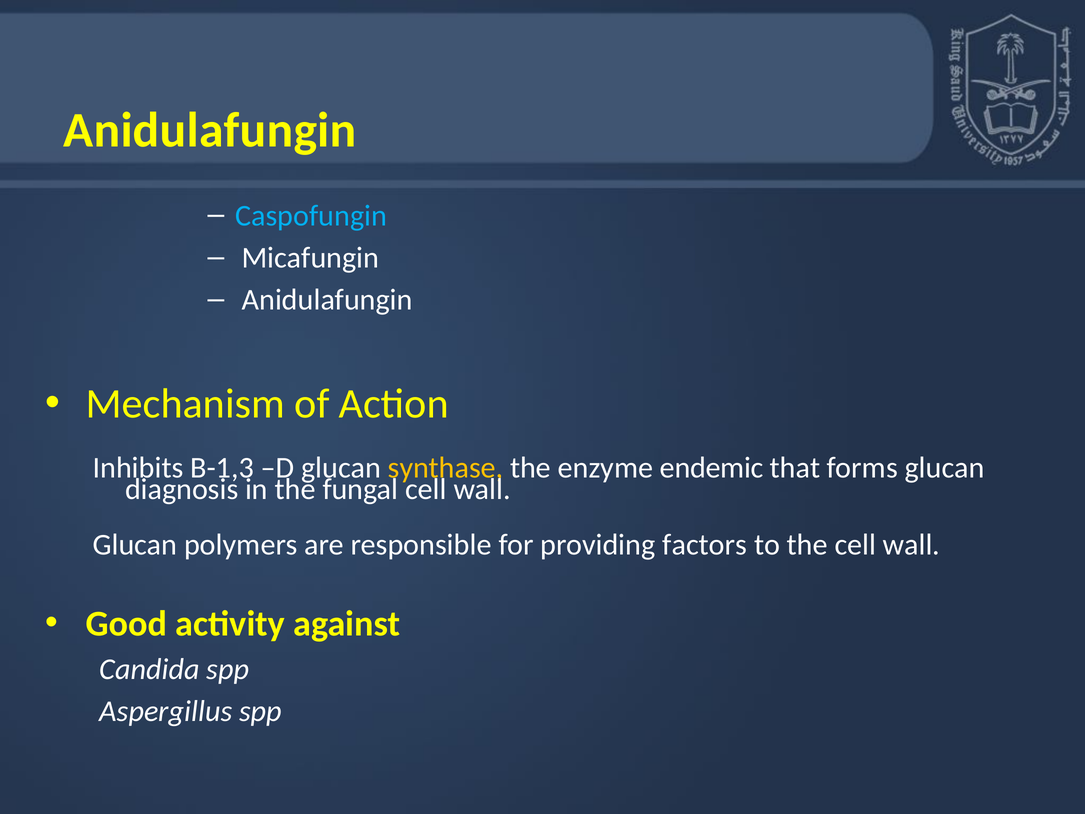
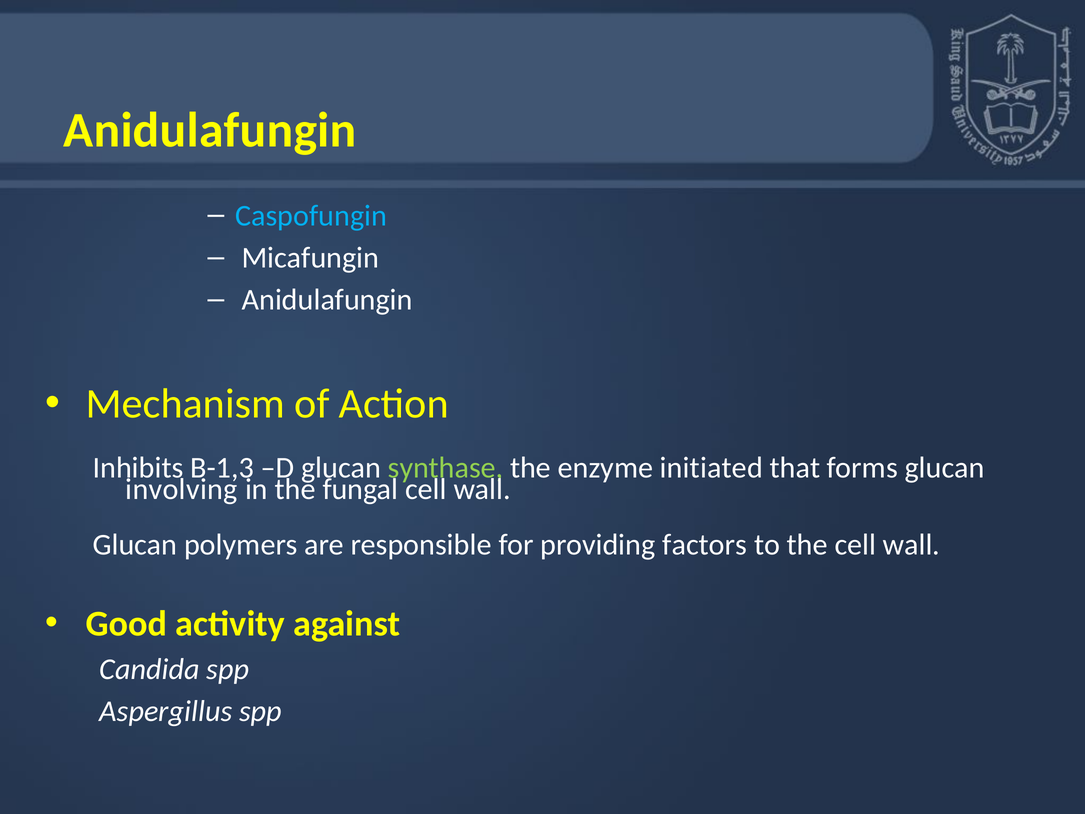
synthase colour: yellow -> light green
endemic: endemic -> initiated
diagnosis: diagnosis -> involving
